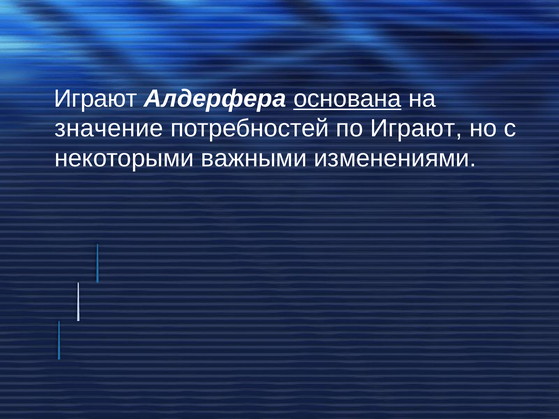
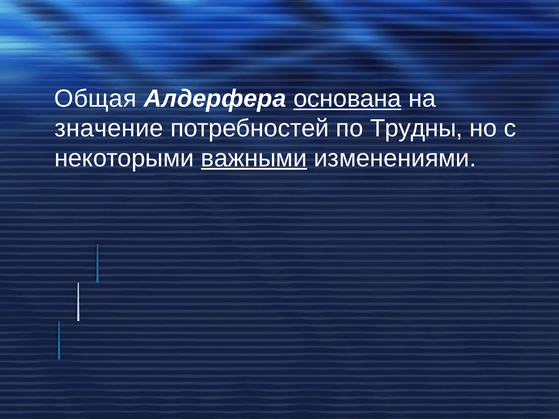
Играют at (96, 99): Играют -> Общая
по Играют: Играют -> Трудны
важными underline: none -> present
